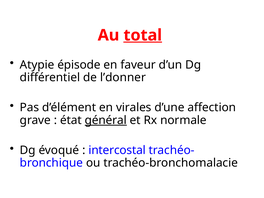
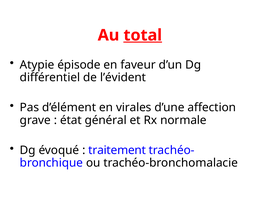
l’donner: l’donner -> l’évident
général underline: present -> none
intercostal: intercostal -> traitement
